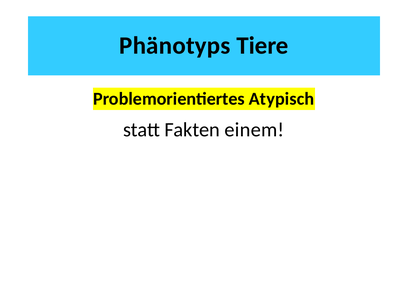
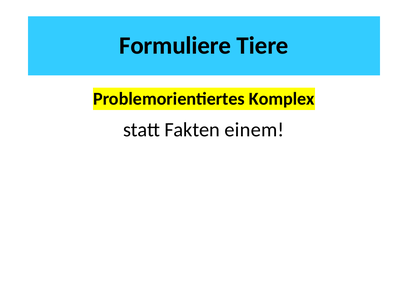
Phänotyps: Phänotyps -> Formuliere
Atypisch: Atypisch -> Komplex
